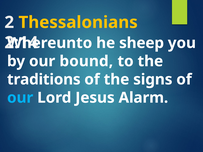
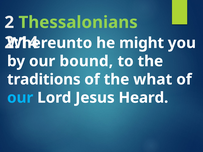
Thessalonians colour: yellow -> light green
sheep: sheep -> might
signs: signs -> what
Alarm: Alarm -> Heard
